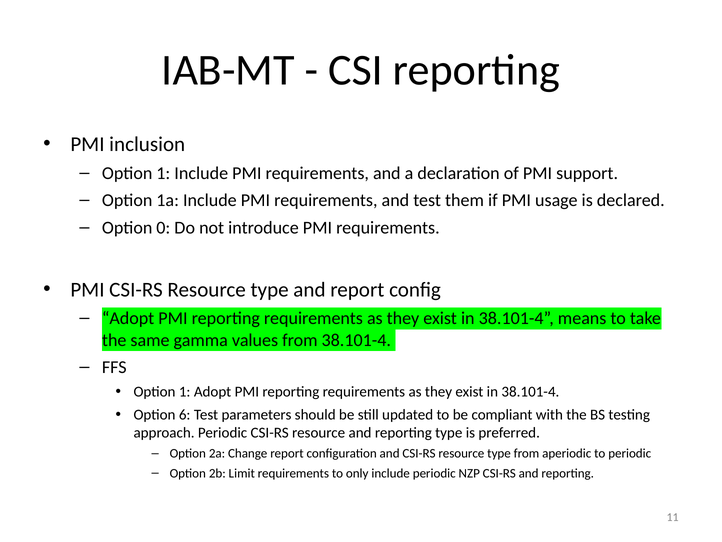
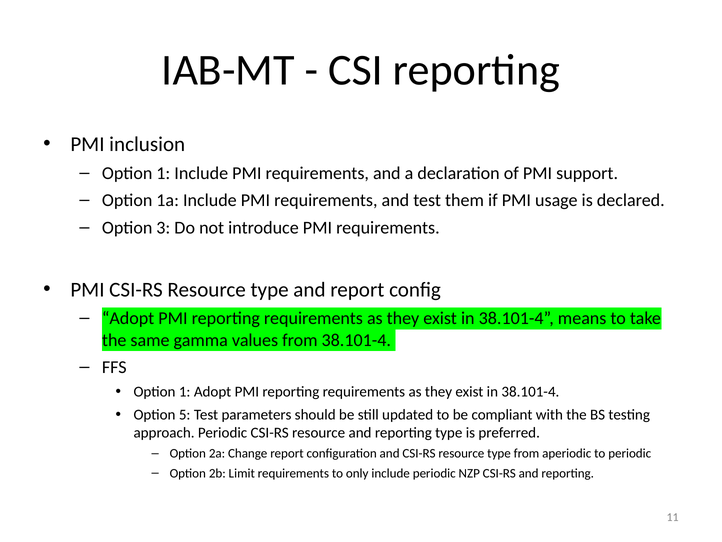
0: 0 -> 3
6: 6 -> 5
